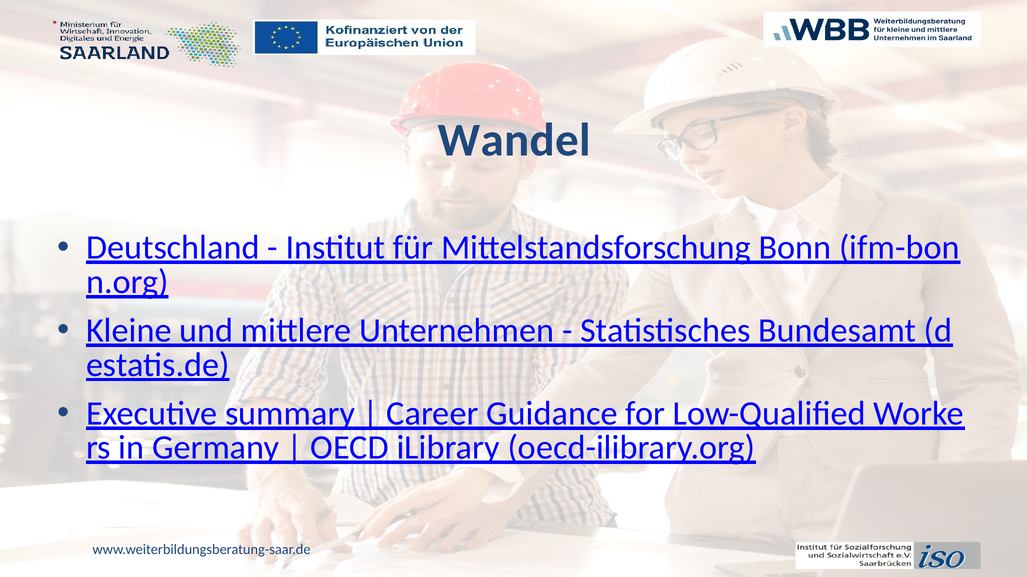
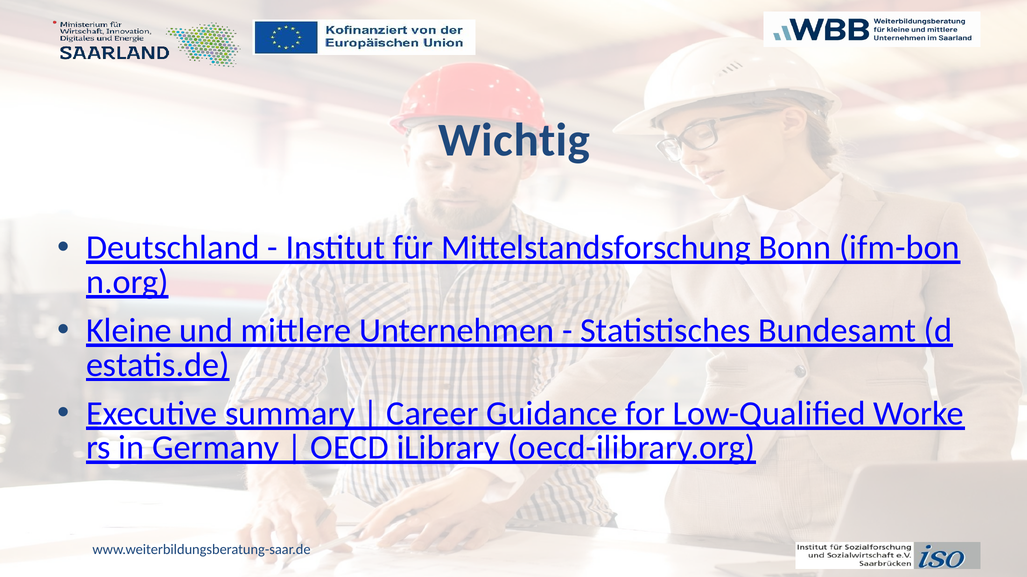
Wandel: Wandel -> Wichtig
